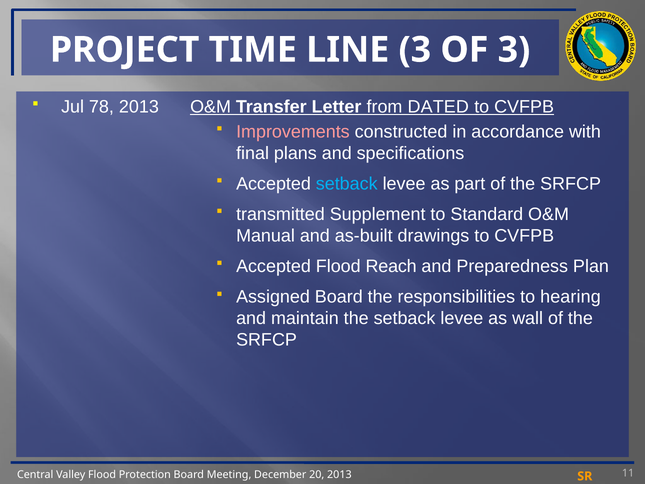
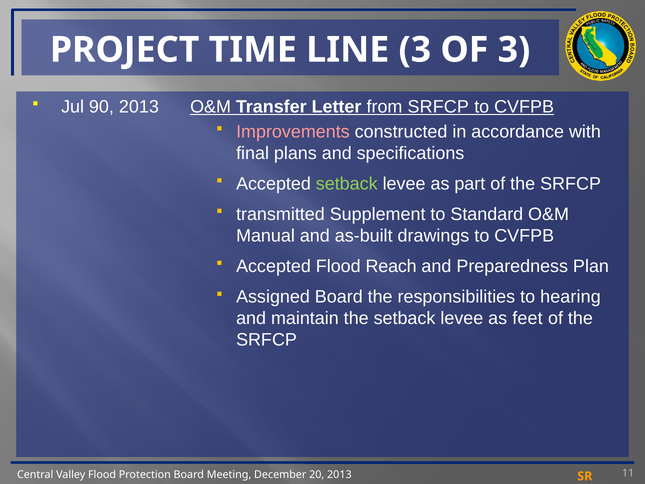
78: 78 -> 90
from DATED: DATED -> SRFCP
setback at (347, 184) colour: light blue -> light green
wall: wall -> feet
